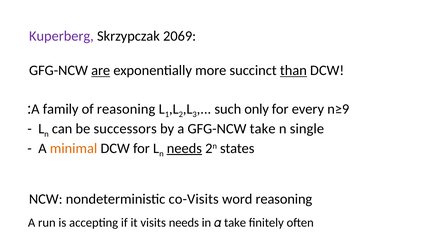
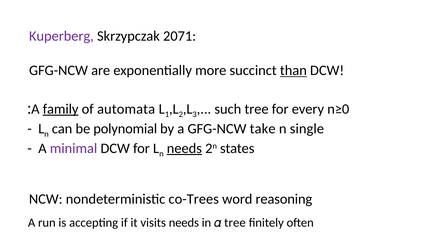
2069: 2069 -> 2071
are underline: present -> none
family underline: none -> present
of reasoning: reasoning -> automata
such only: only -> tree
n≥9: n≥9 -> n≥0
successors: successors -> polynomial
minimal colour: orange -> purple
co-Visits: co-Visits -> co-Trees
in take: take -> tree
